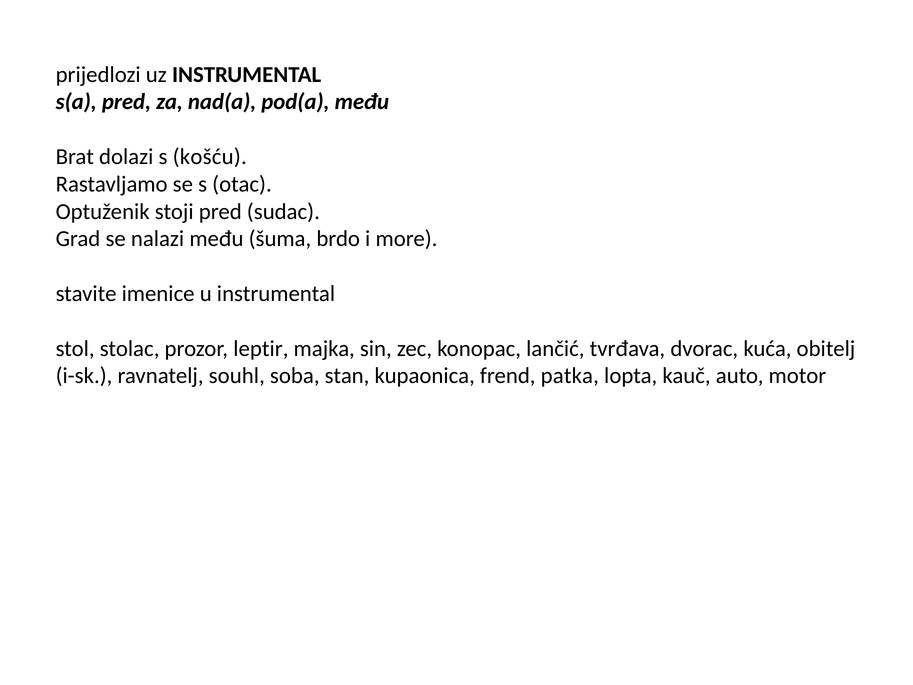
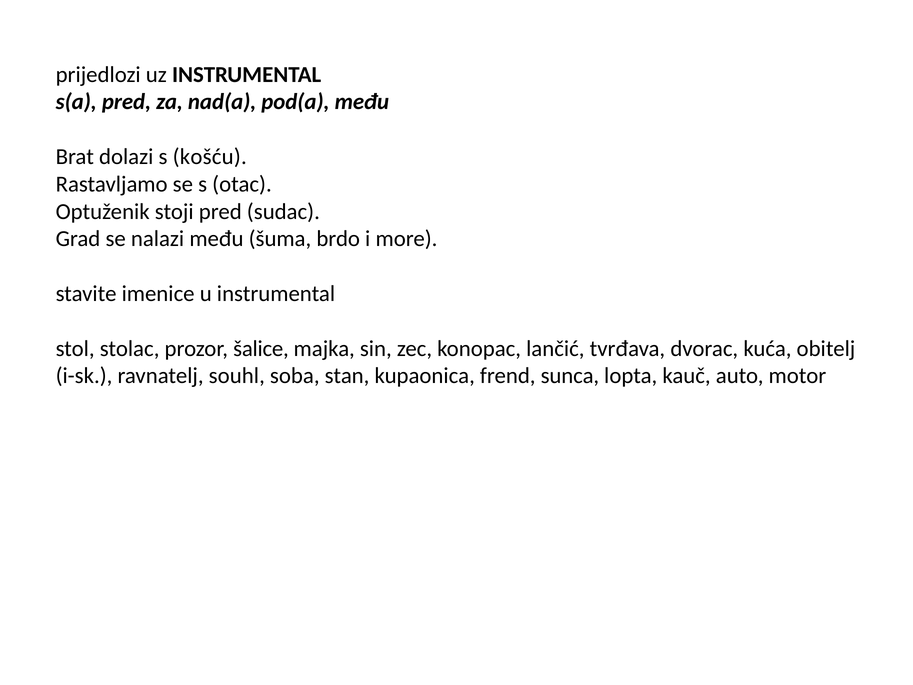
leptir: leptir -> šalice
patka: patka -> sunca
